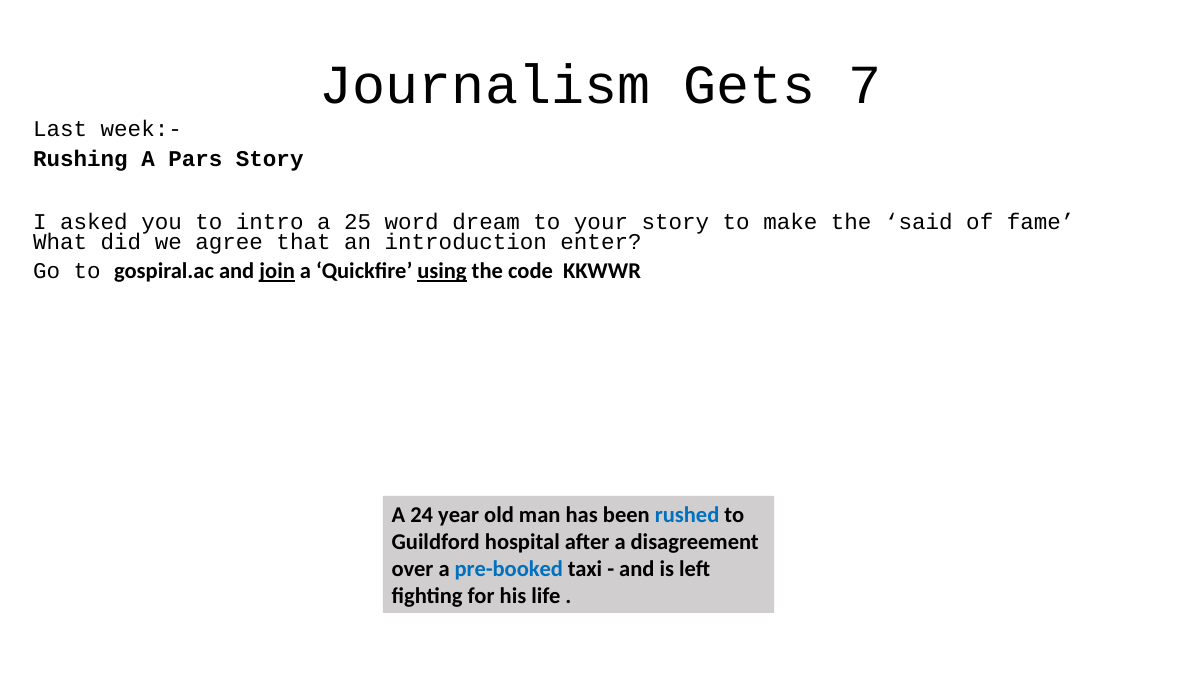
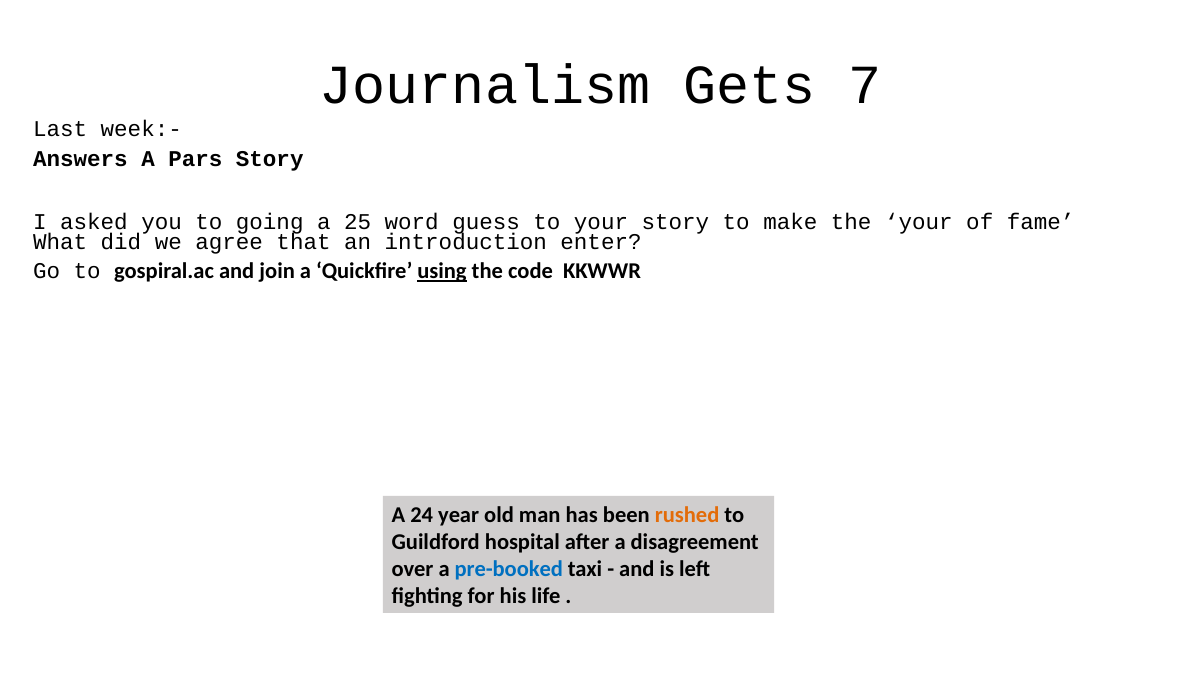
Rushing: Rushing -> Answers
intro: intro -> going
dream: dream -> guess
the said: said -> your
join underline: present -> none
rushed colour: blue -> orange
